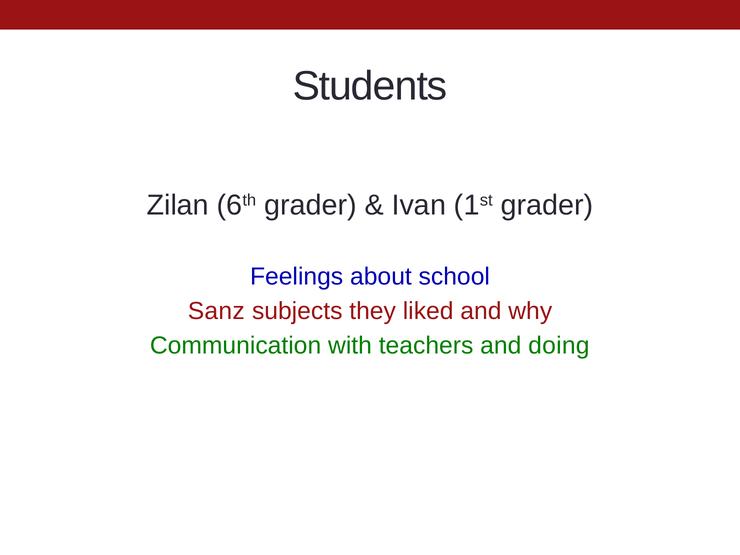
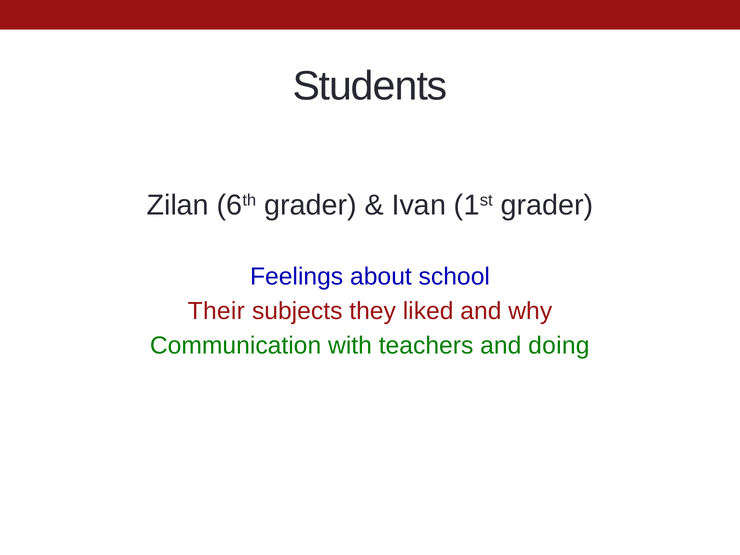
Sanz: Sanz -> Their
